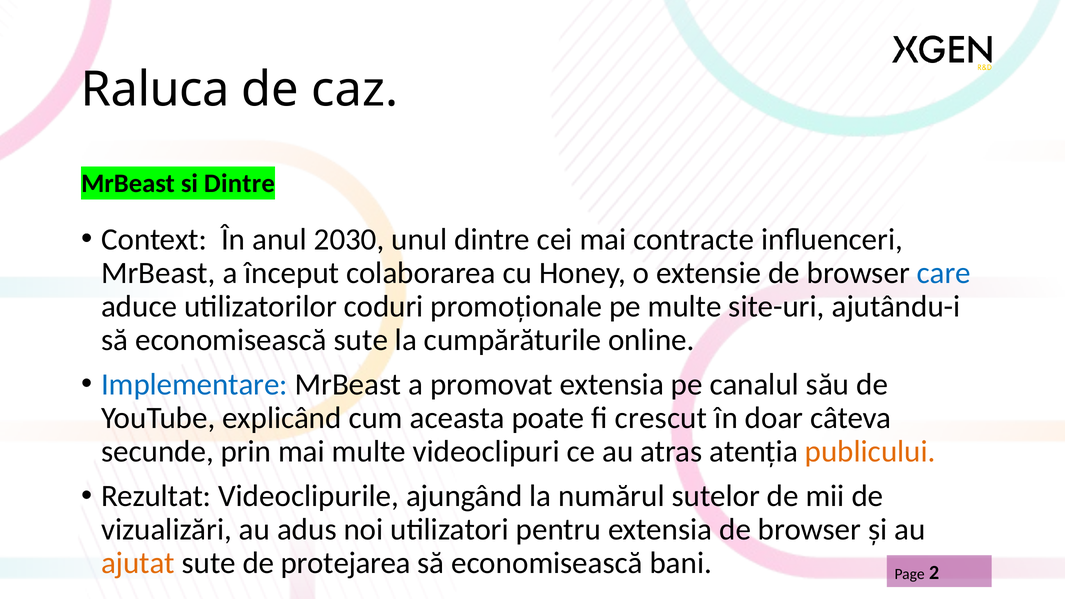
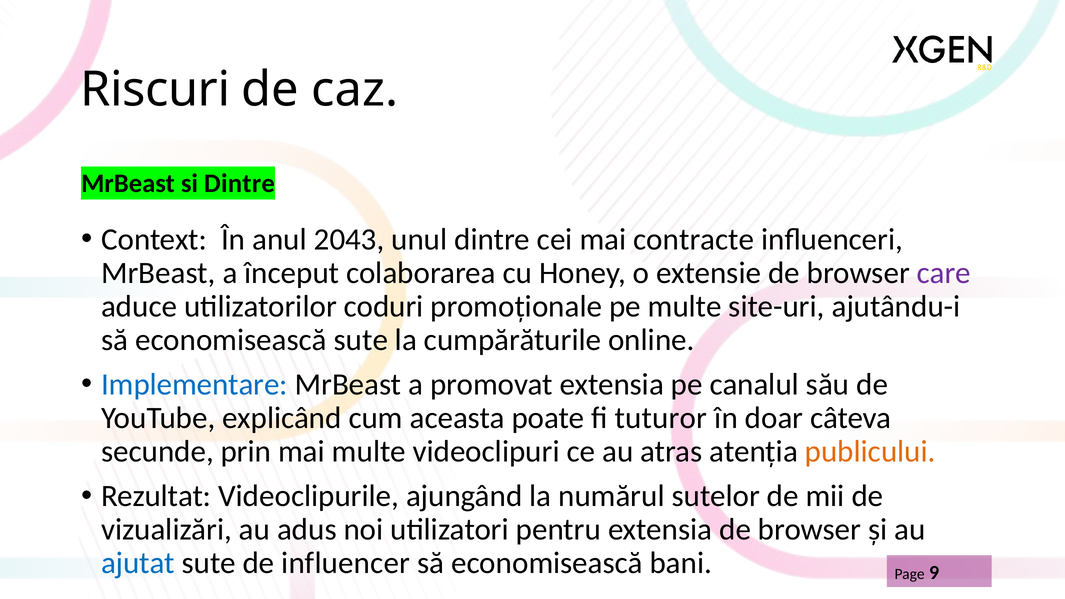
Raluca: Raluca -> Riscuri
2030: 2030 -> 2043
care colour: blue -> purple
crescut: crescut -> tuturor
ajutat colour: orange -> blue
protejarea: protejarea -> influencer
2: 2 -> 9
